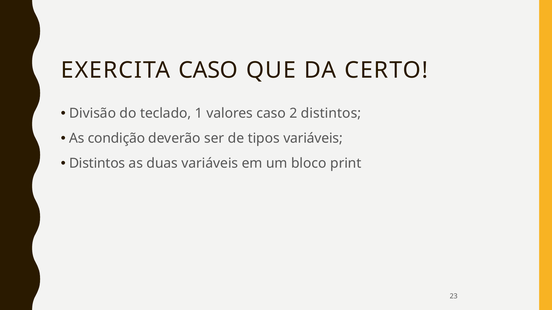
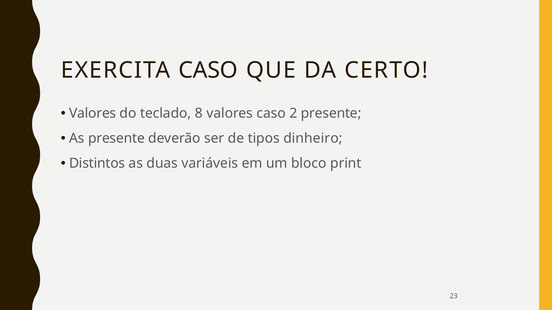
Divisão at (93, 114): Divisão -> Valores
1: 1 -> 8
2 distintos: distintos -> presente
As condição: condição -> presente
tipos variáveis: variáveis -> dinheiro
